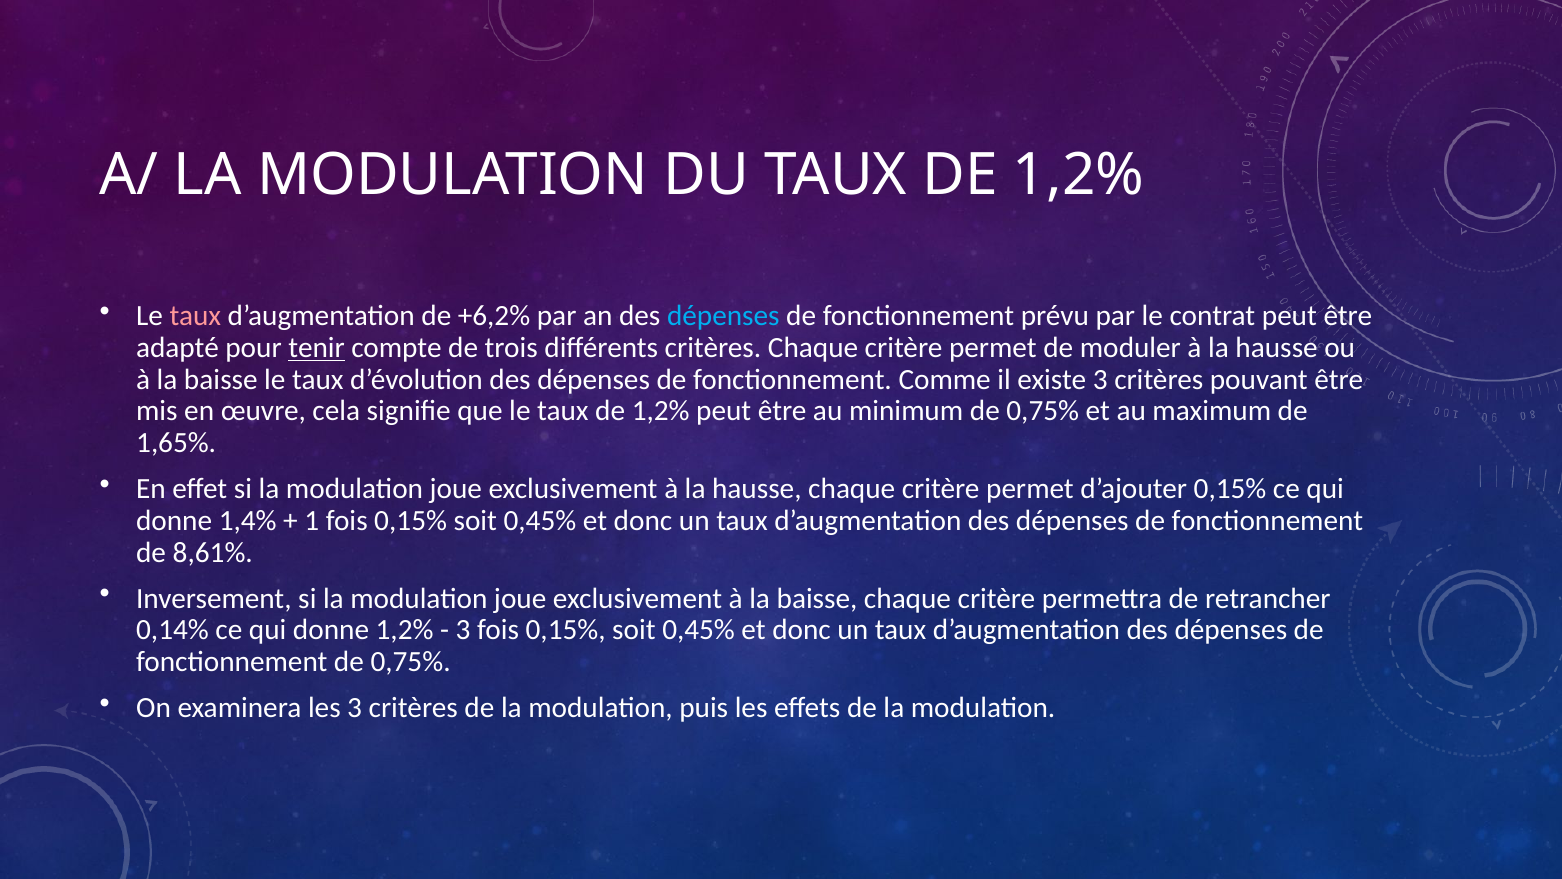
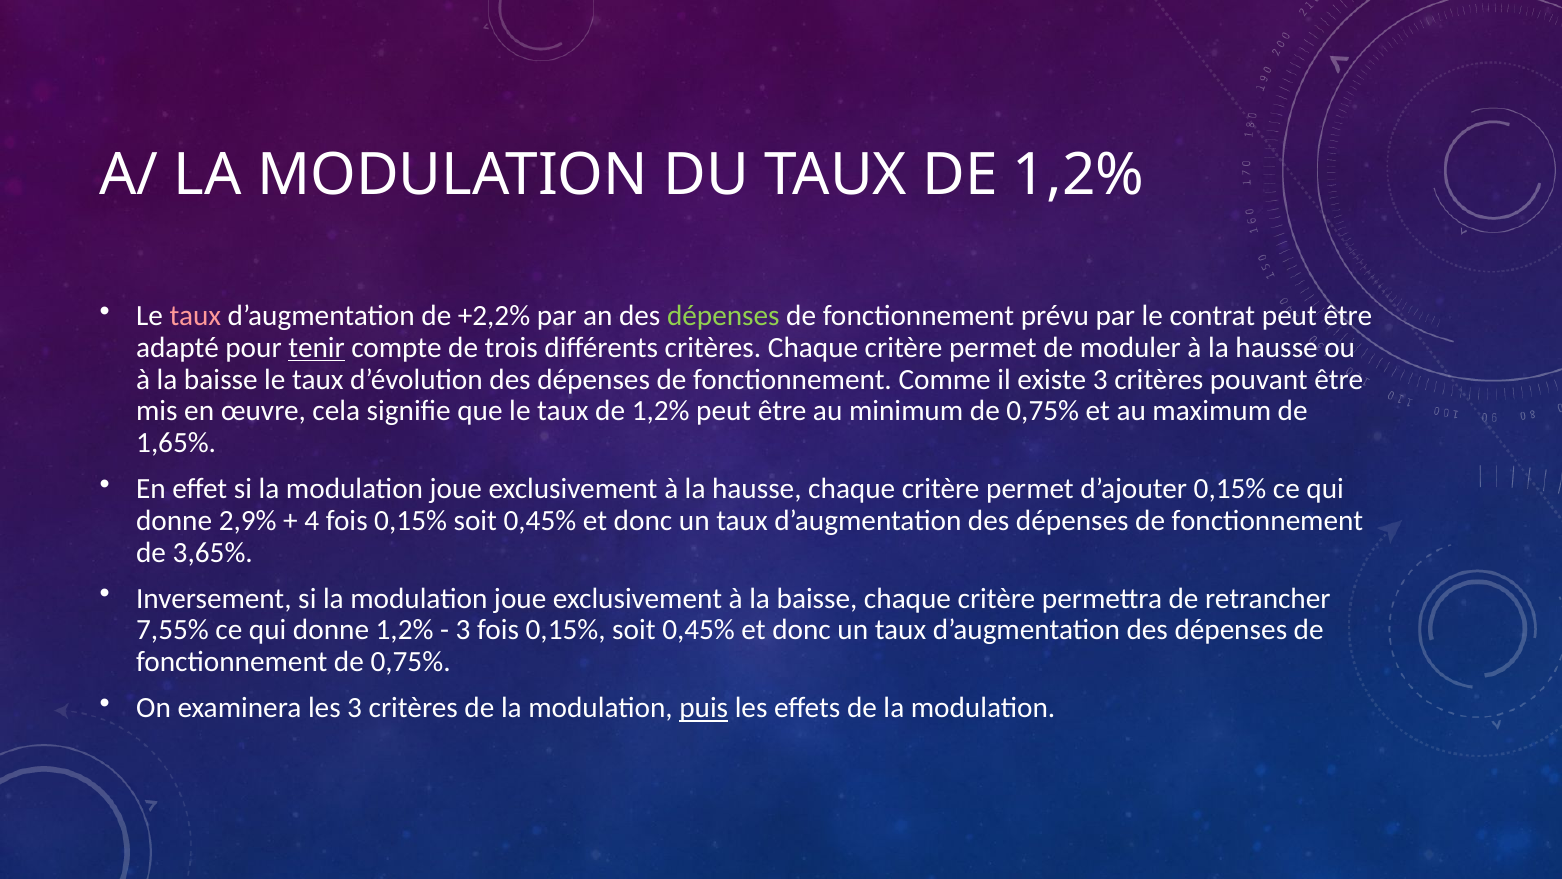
+6,2%: +6,2% -> +2,2%
dépenses at (723, 316) colour: light blue -> light green
1,4%: 1,4% -> 2,9%
1: 1 -> 4
8,61%: 8,61% -> 3,65%
0,14%: 0,14% -> 7,55%
puis underline: none -> present
